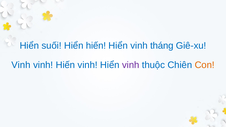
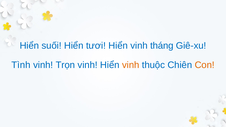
Hiển hiến: hiến -> tươi
Vinh at (21, 65): Vinh -> Tình
vinh Hiến: Hiến -> Trọn
vinh at (131, 65) colour: purple -> orange
